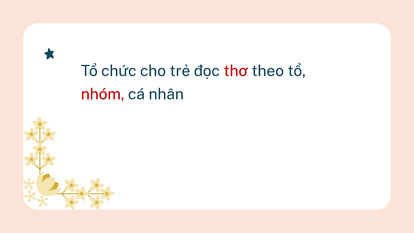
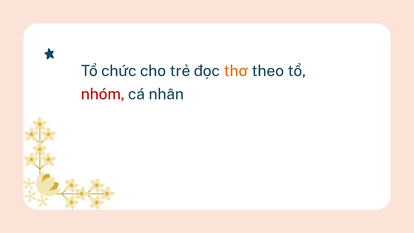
thơ colour: red -> orange
